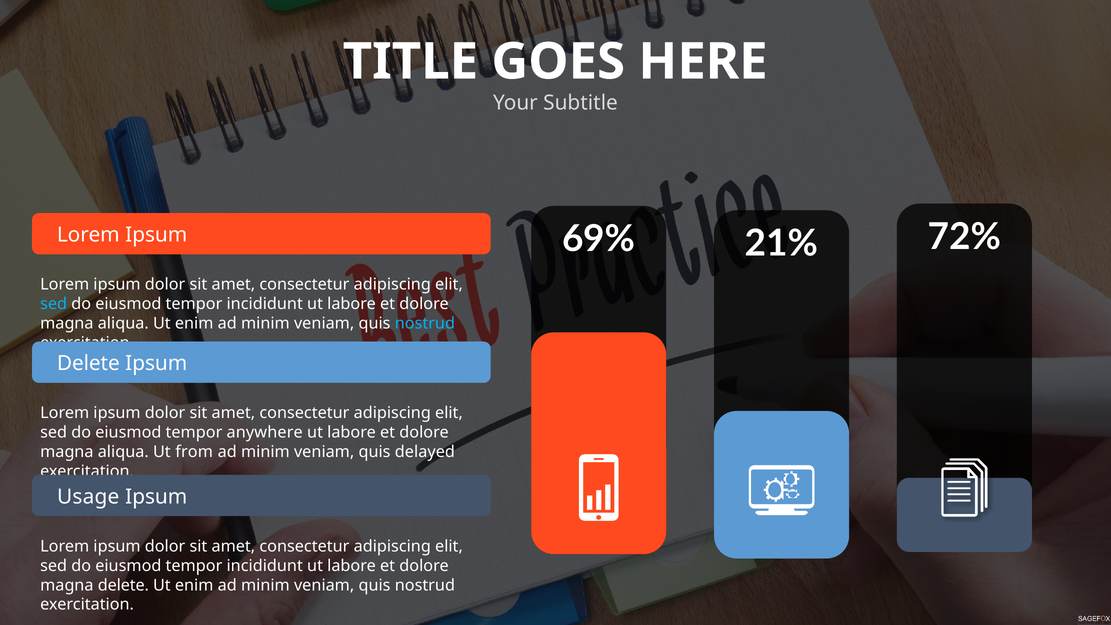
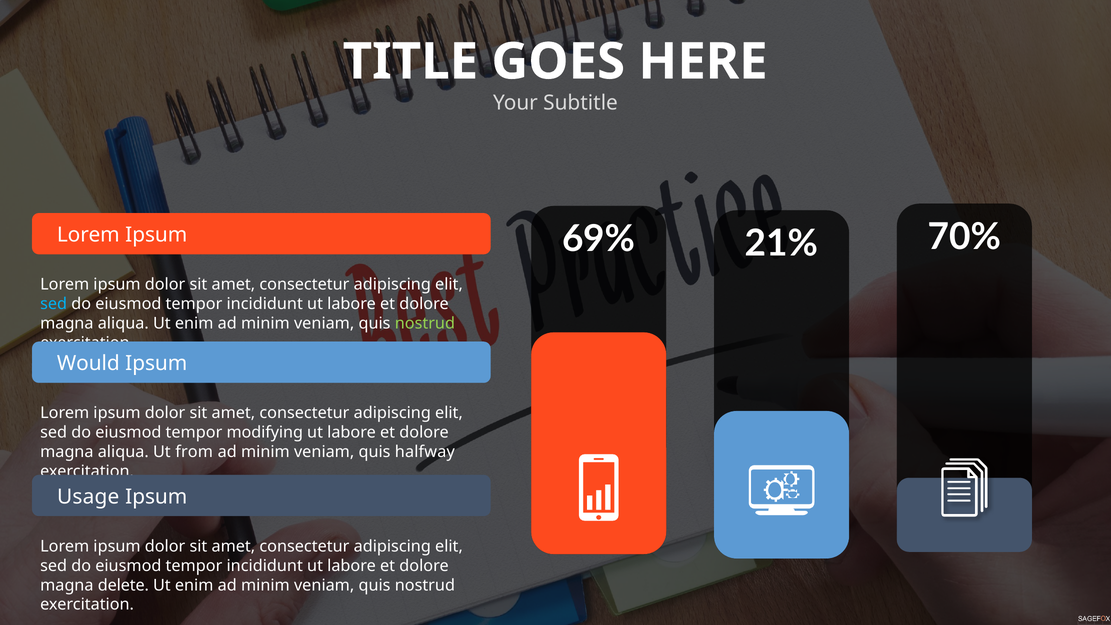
72%: 72% -> 70%
nostrud at (425, 323) colour: light blue -> light green
Delete at (88, 363): Delete -> Would
anywhere: anywhere -> modifying
delayed: delayed -> halfway
